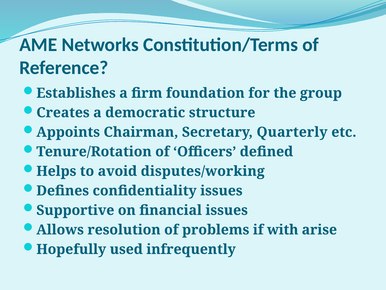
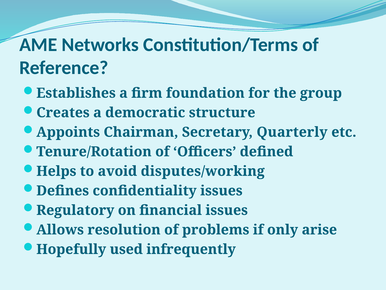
Supportive: Supportive -> Regulatory
with: with -> only
